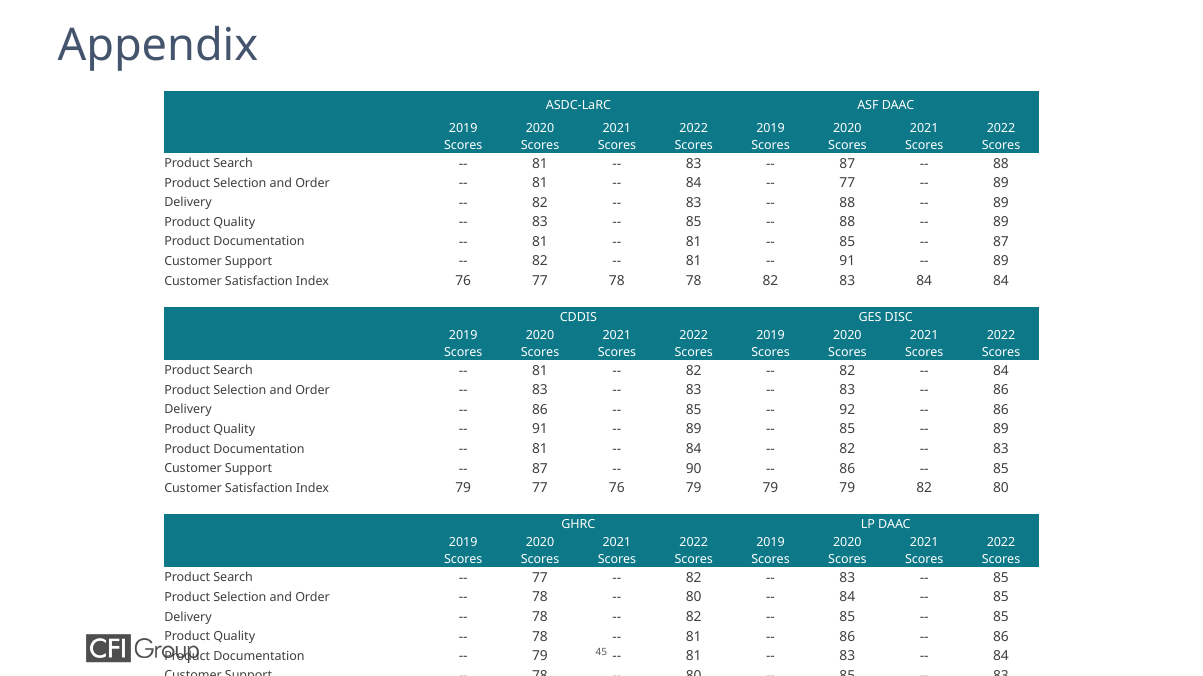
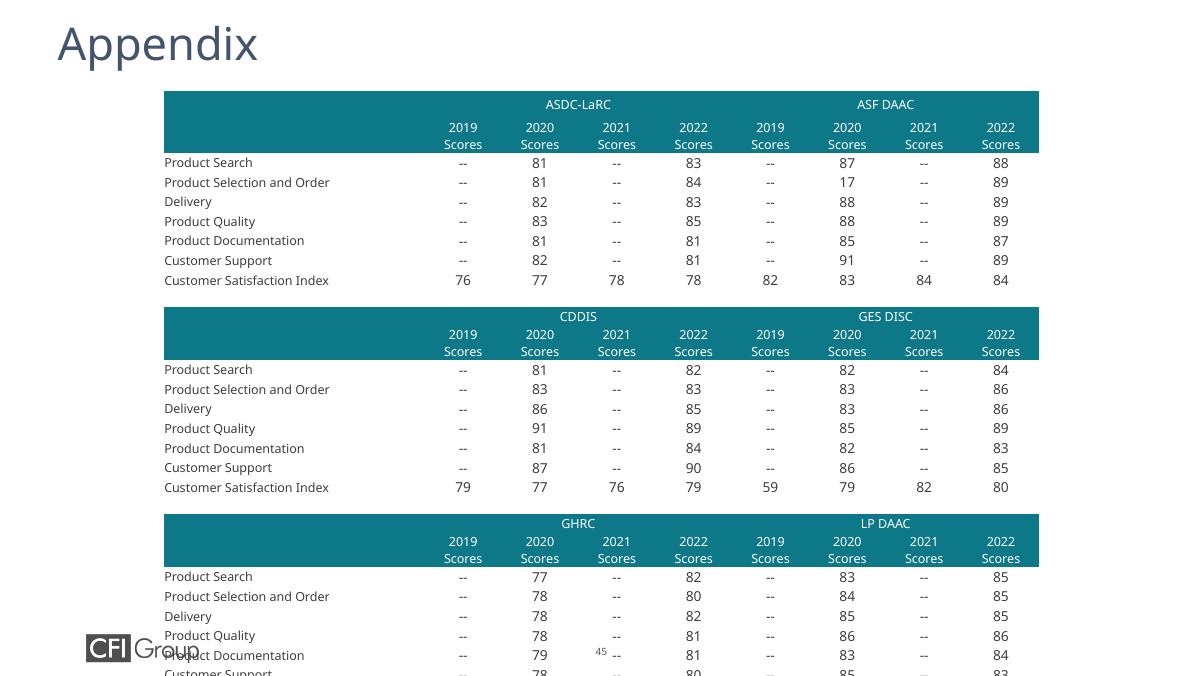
77 at (847, 183): 77 -> 17
92 at (847, 410): 92 -> 83
76 79 79: 79 -> 59
